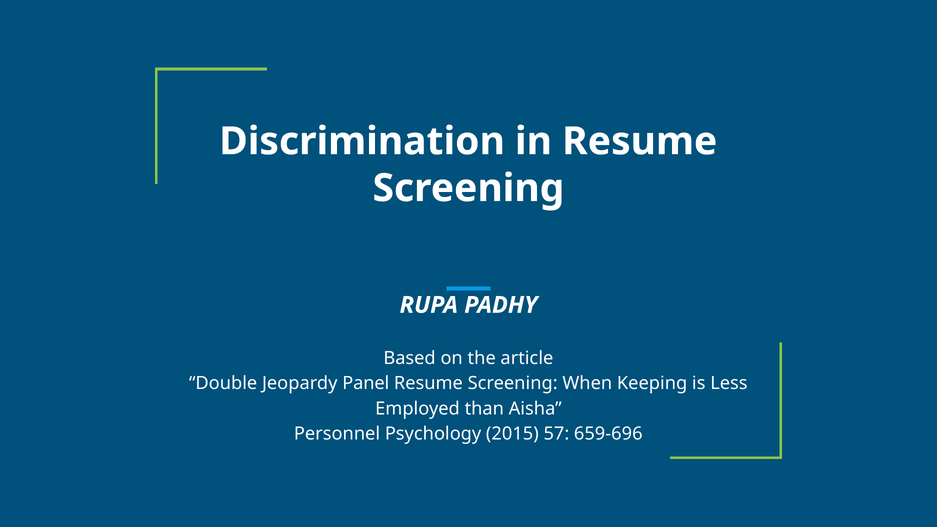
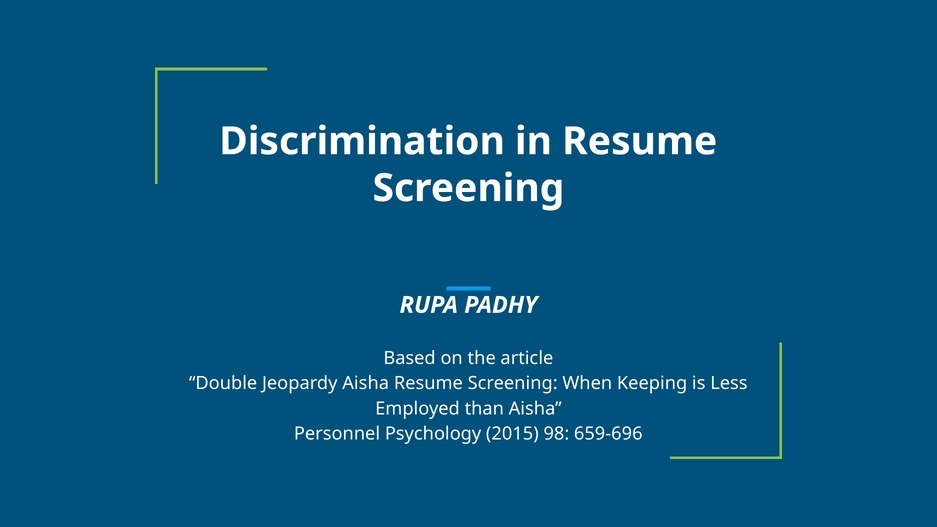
Jeopardy Panel: Panel -> Aisha
57: 57 -> 98
